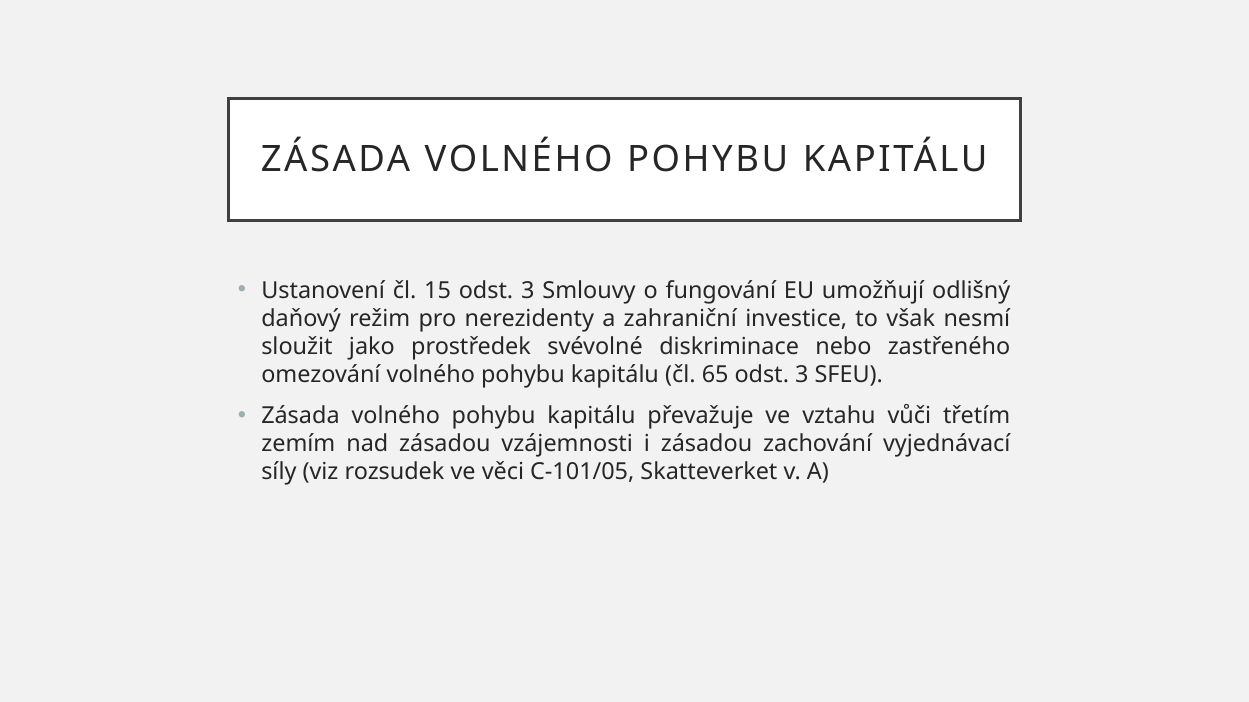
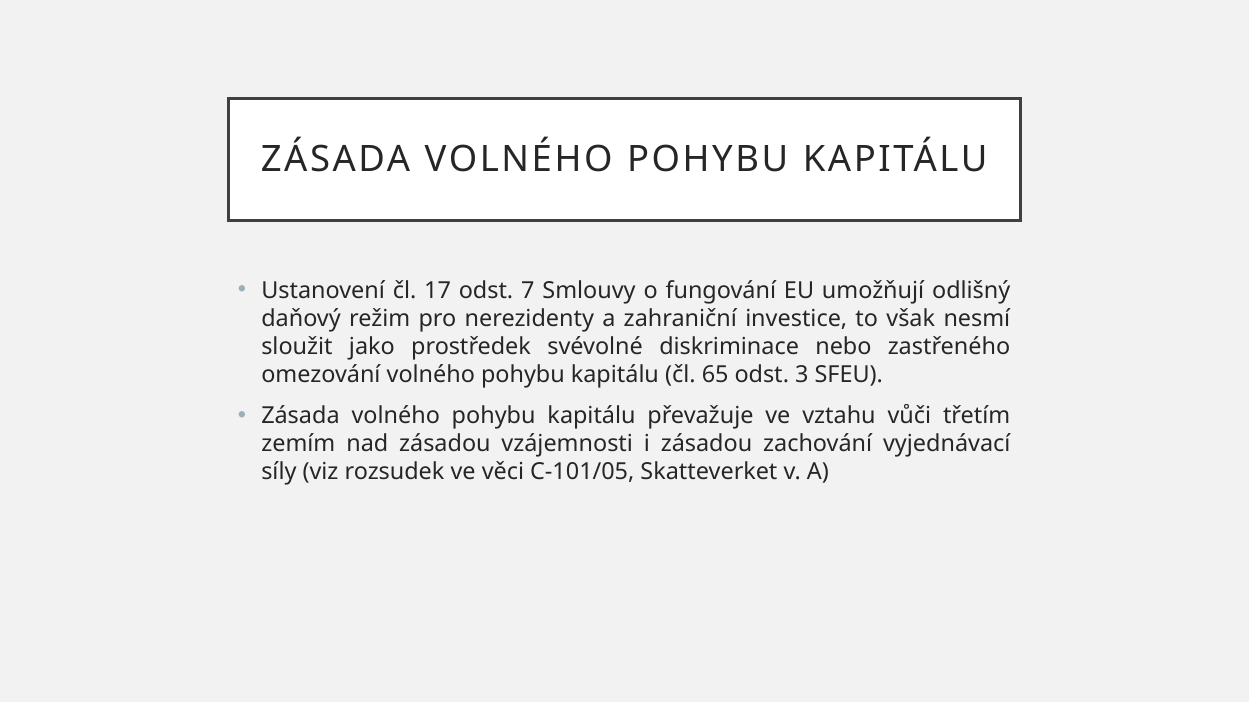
15: 15 -> 17
3 at (528, 291): 3 -> 7
